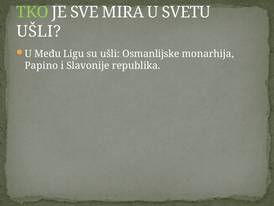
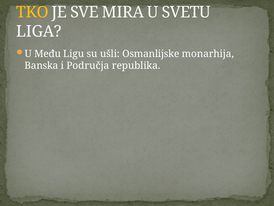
TKO colour: light green -> yellow
UŠLI at (39, 31): UŠLI -> LIGA
Papino: Papino -> Banska
Slavonije: Slavonije -> Područja
